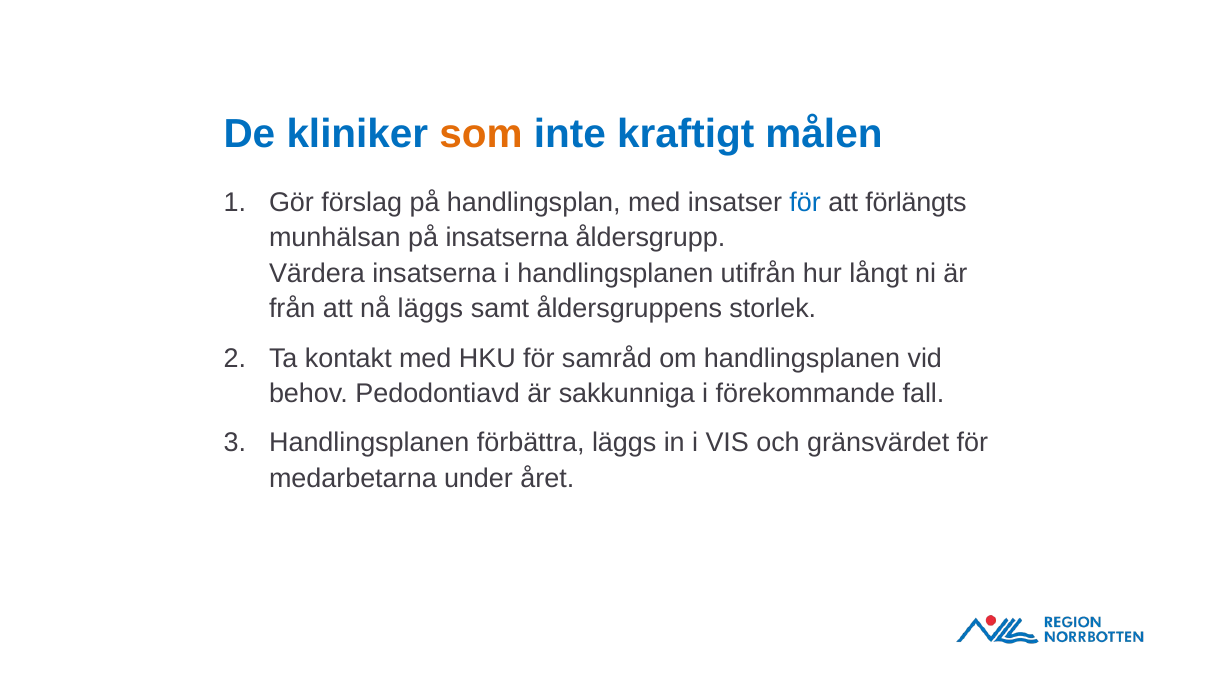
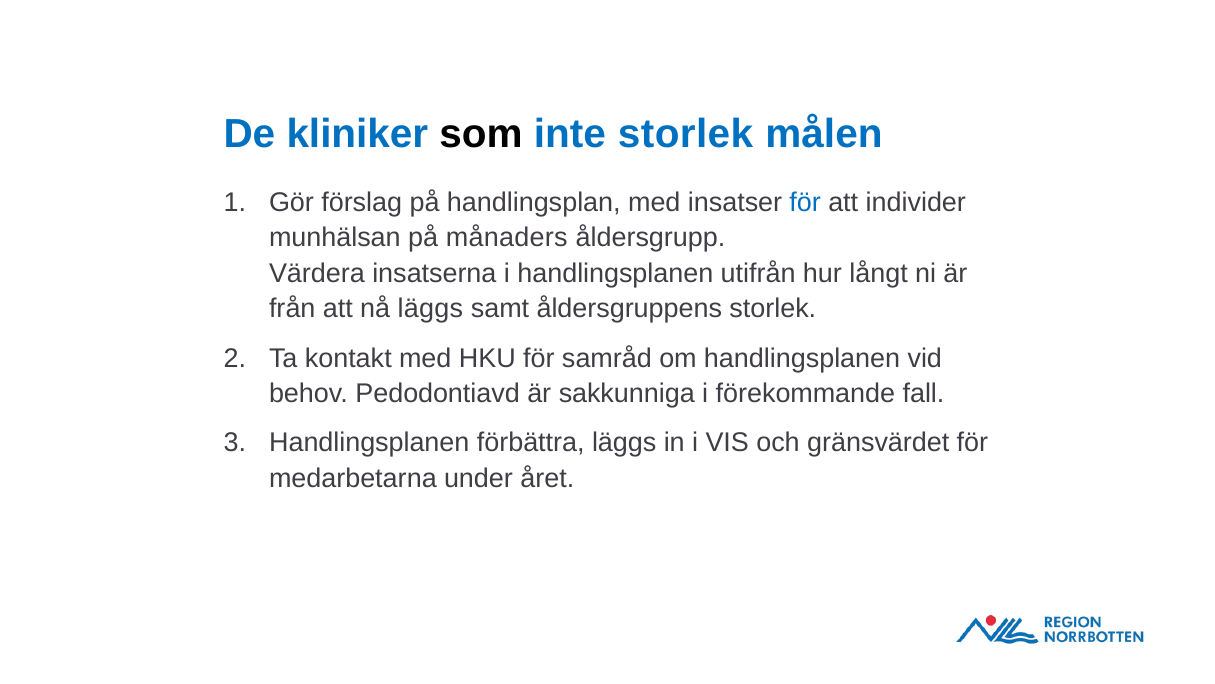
som colour: orange -> black
inte kraftigt: kraftigt -> storlek
förlängts: förlängts -> individer
på insatserna: insatserna -> månaders
